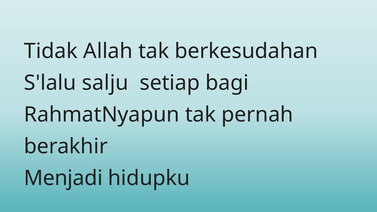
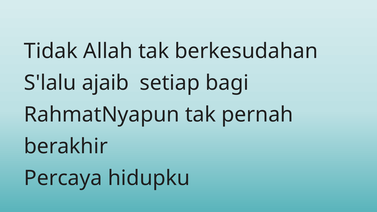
salju: salju -> ajaib
Menjadi: Menjadi -> Percaya
